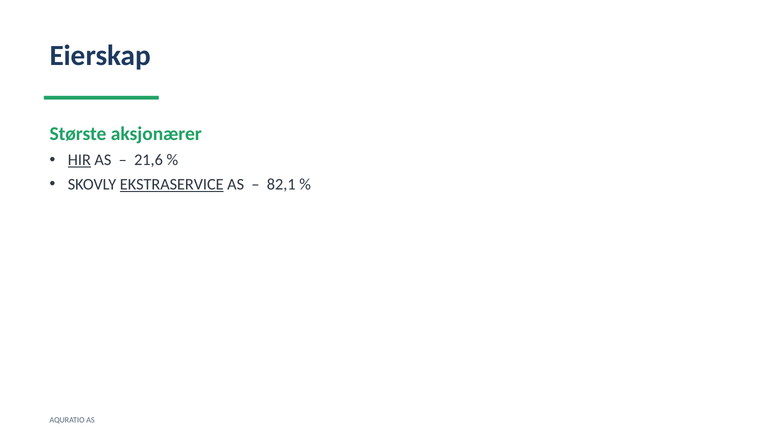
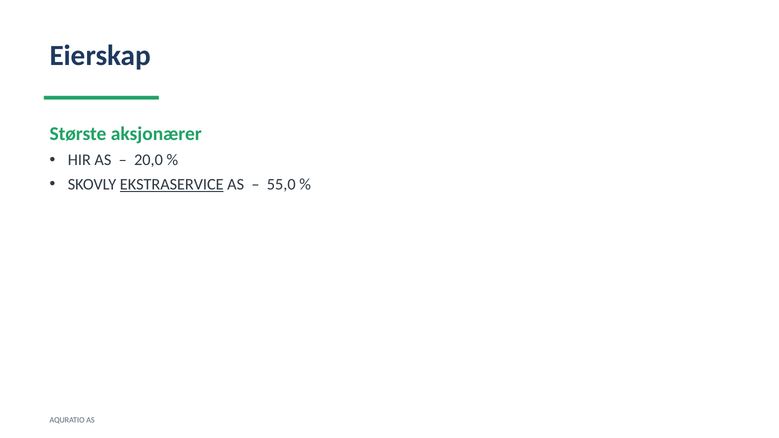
HIR underline: present -> none
21,6: 21,6 -> 20,0
82,1: 82,1 -> 55,0
